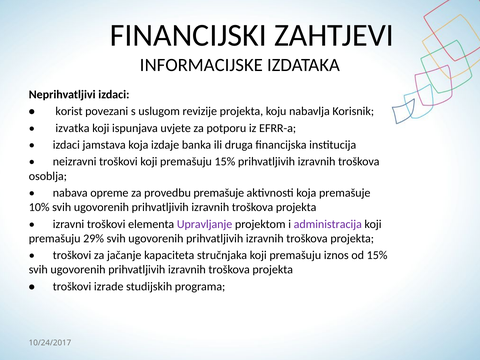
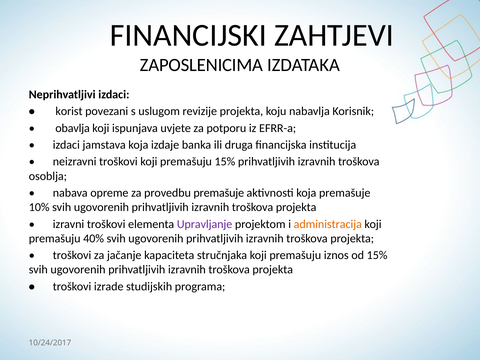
INFORMACIJSKE: INFORMACIJSKE -> ZAPOSLENICIMA
izvatka: izvatka -> obavlja
administracija colour: purple -> orange
29%: 29% -> 40%
